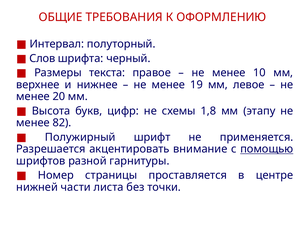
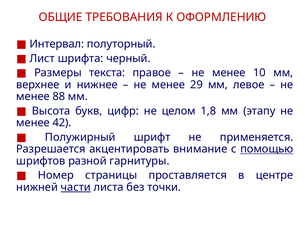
Слов: Слов -> Лист
19: 19 -> 29
20: 20 -> 88
схемы: схемы -> целом
82: 82 -> 42
части underline: none -> present
